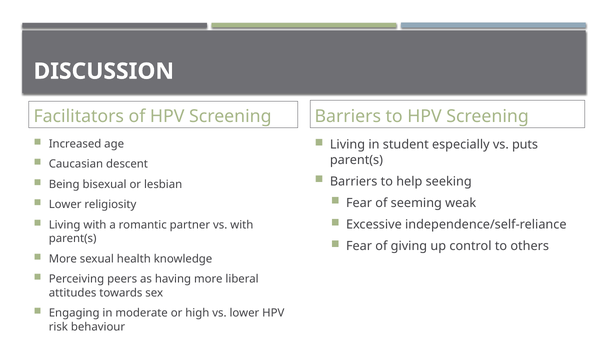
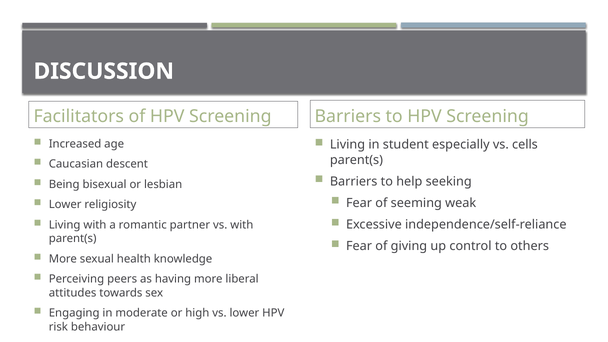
puts: puts -> cells
